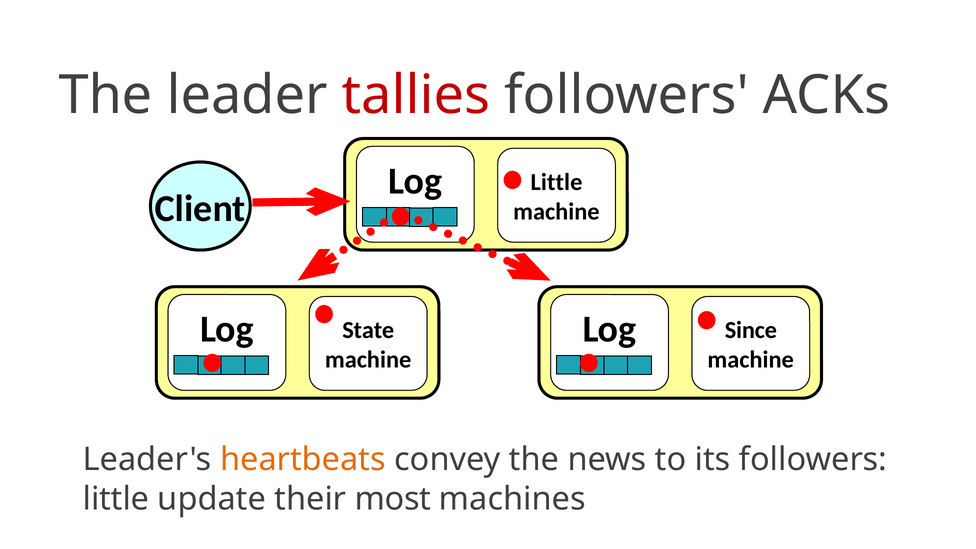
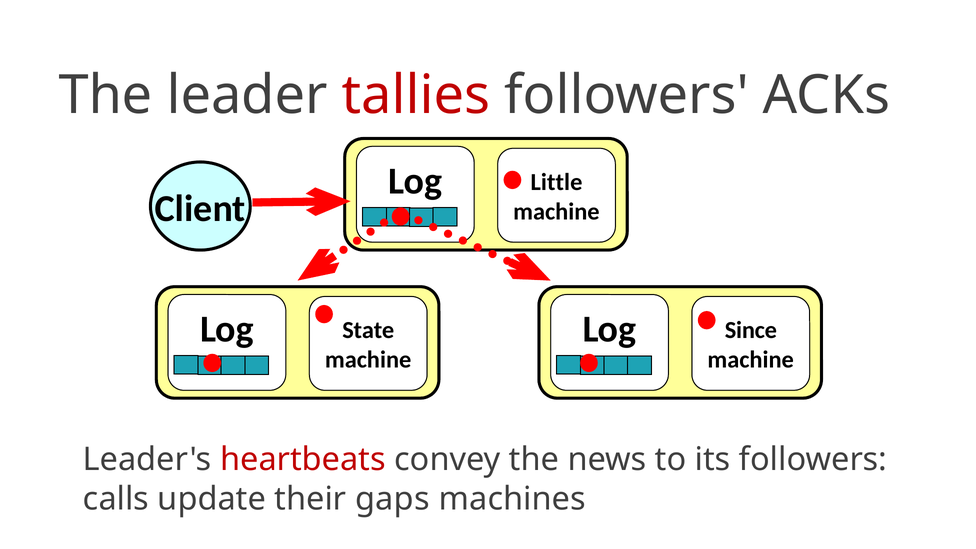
heartbeats colour: orange -> red
little at (116, 499): little -> calls
most: most -> gaps
